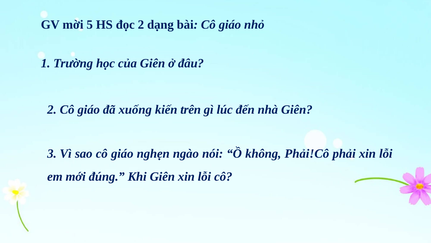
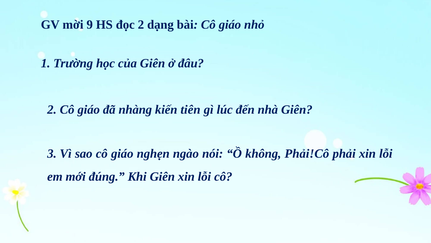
5: 5 -> 9
xuống: xuống -> nhàng
trên: trên -> tiên
